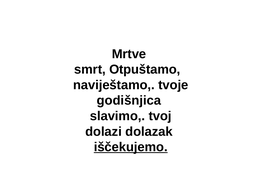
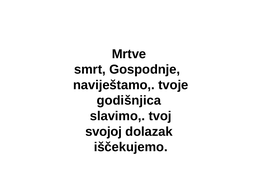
Otpuštamo: Otpuštamo -> Gospodnje
dolazi: dolazi -> svojoj
iščekujemo underline: present -> none
